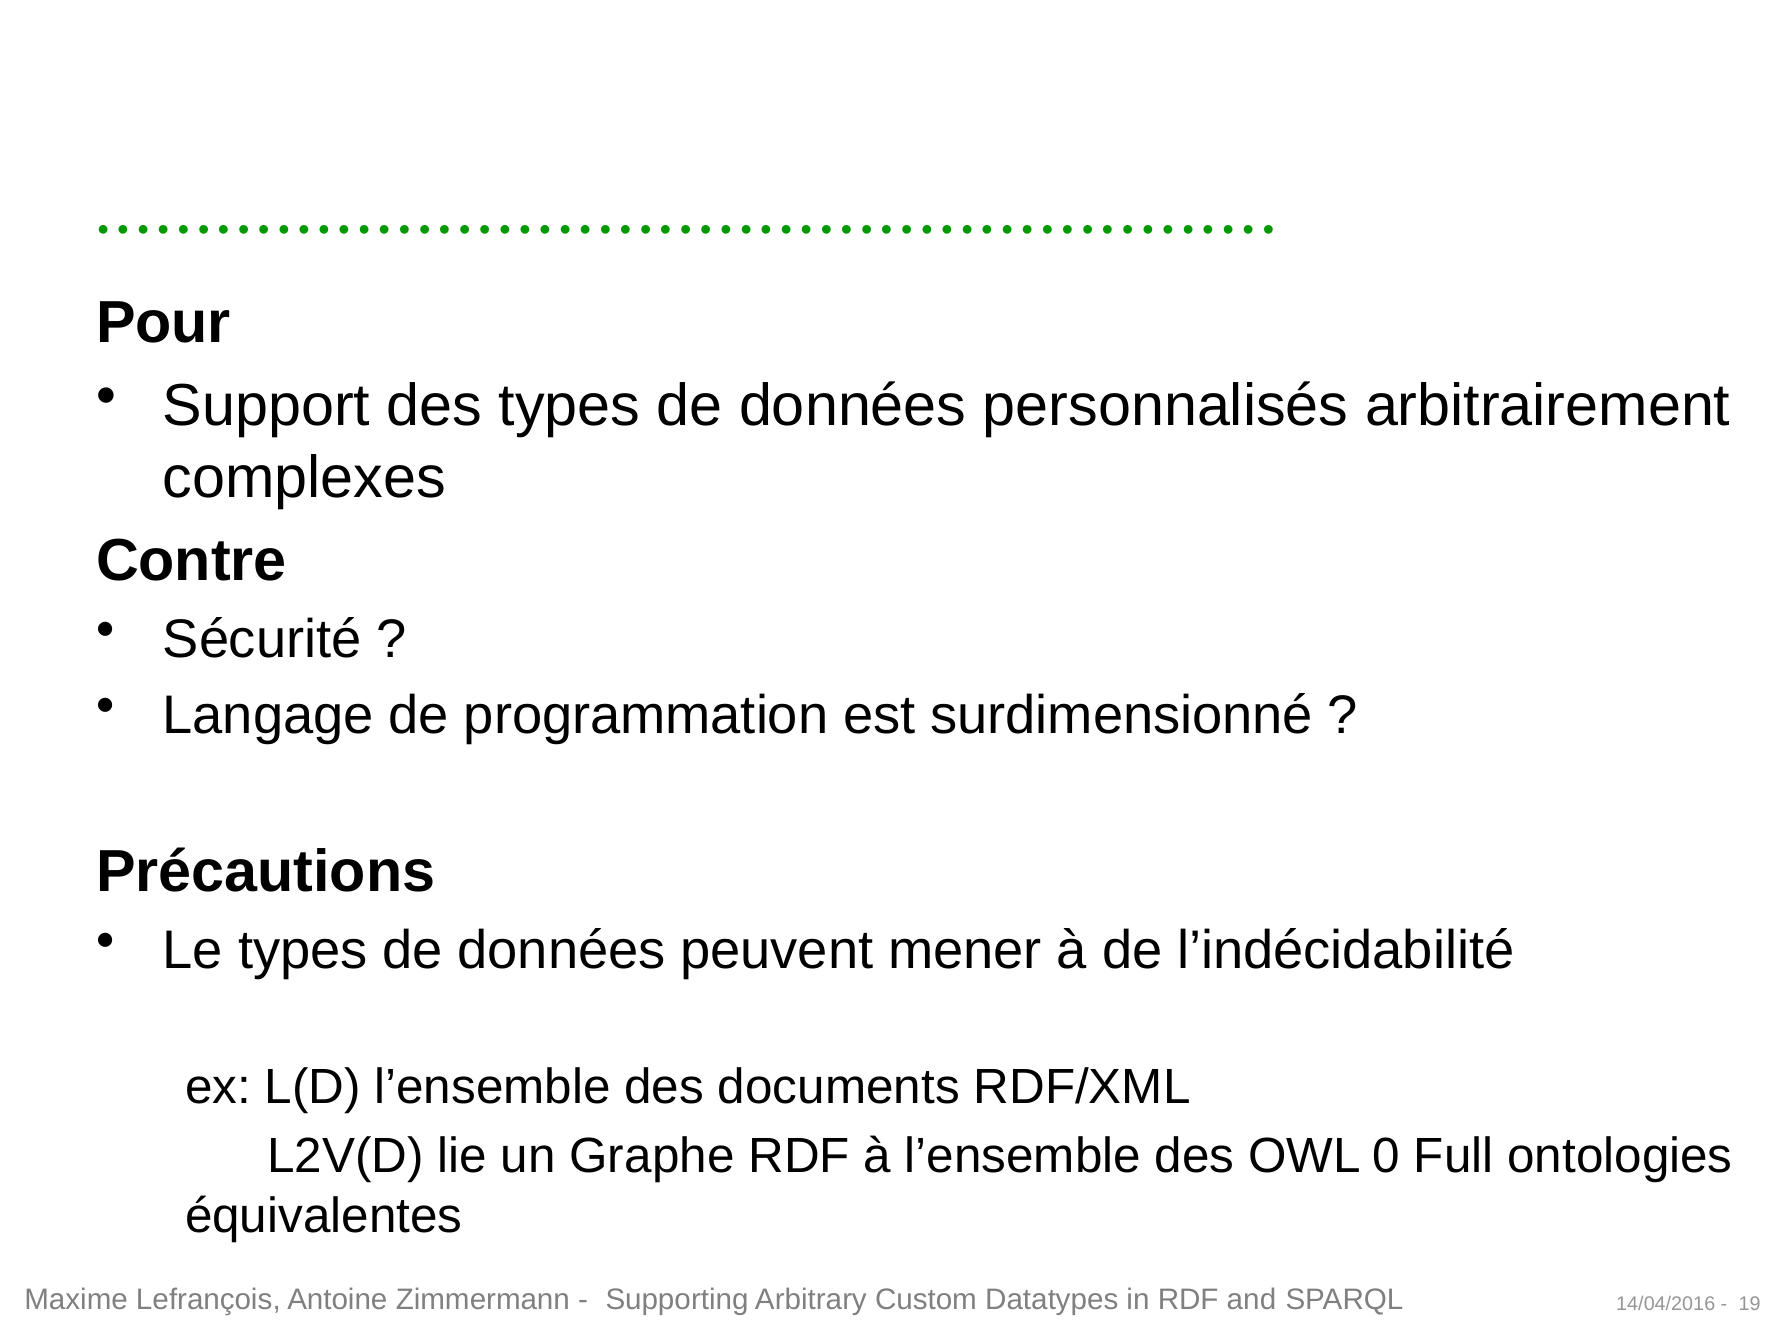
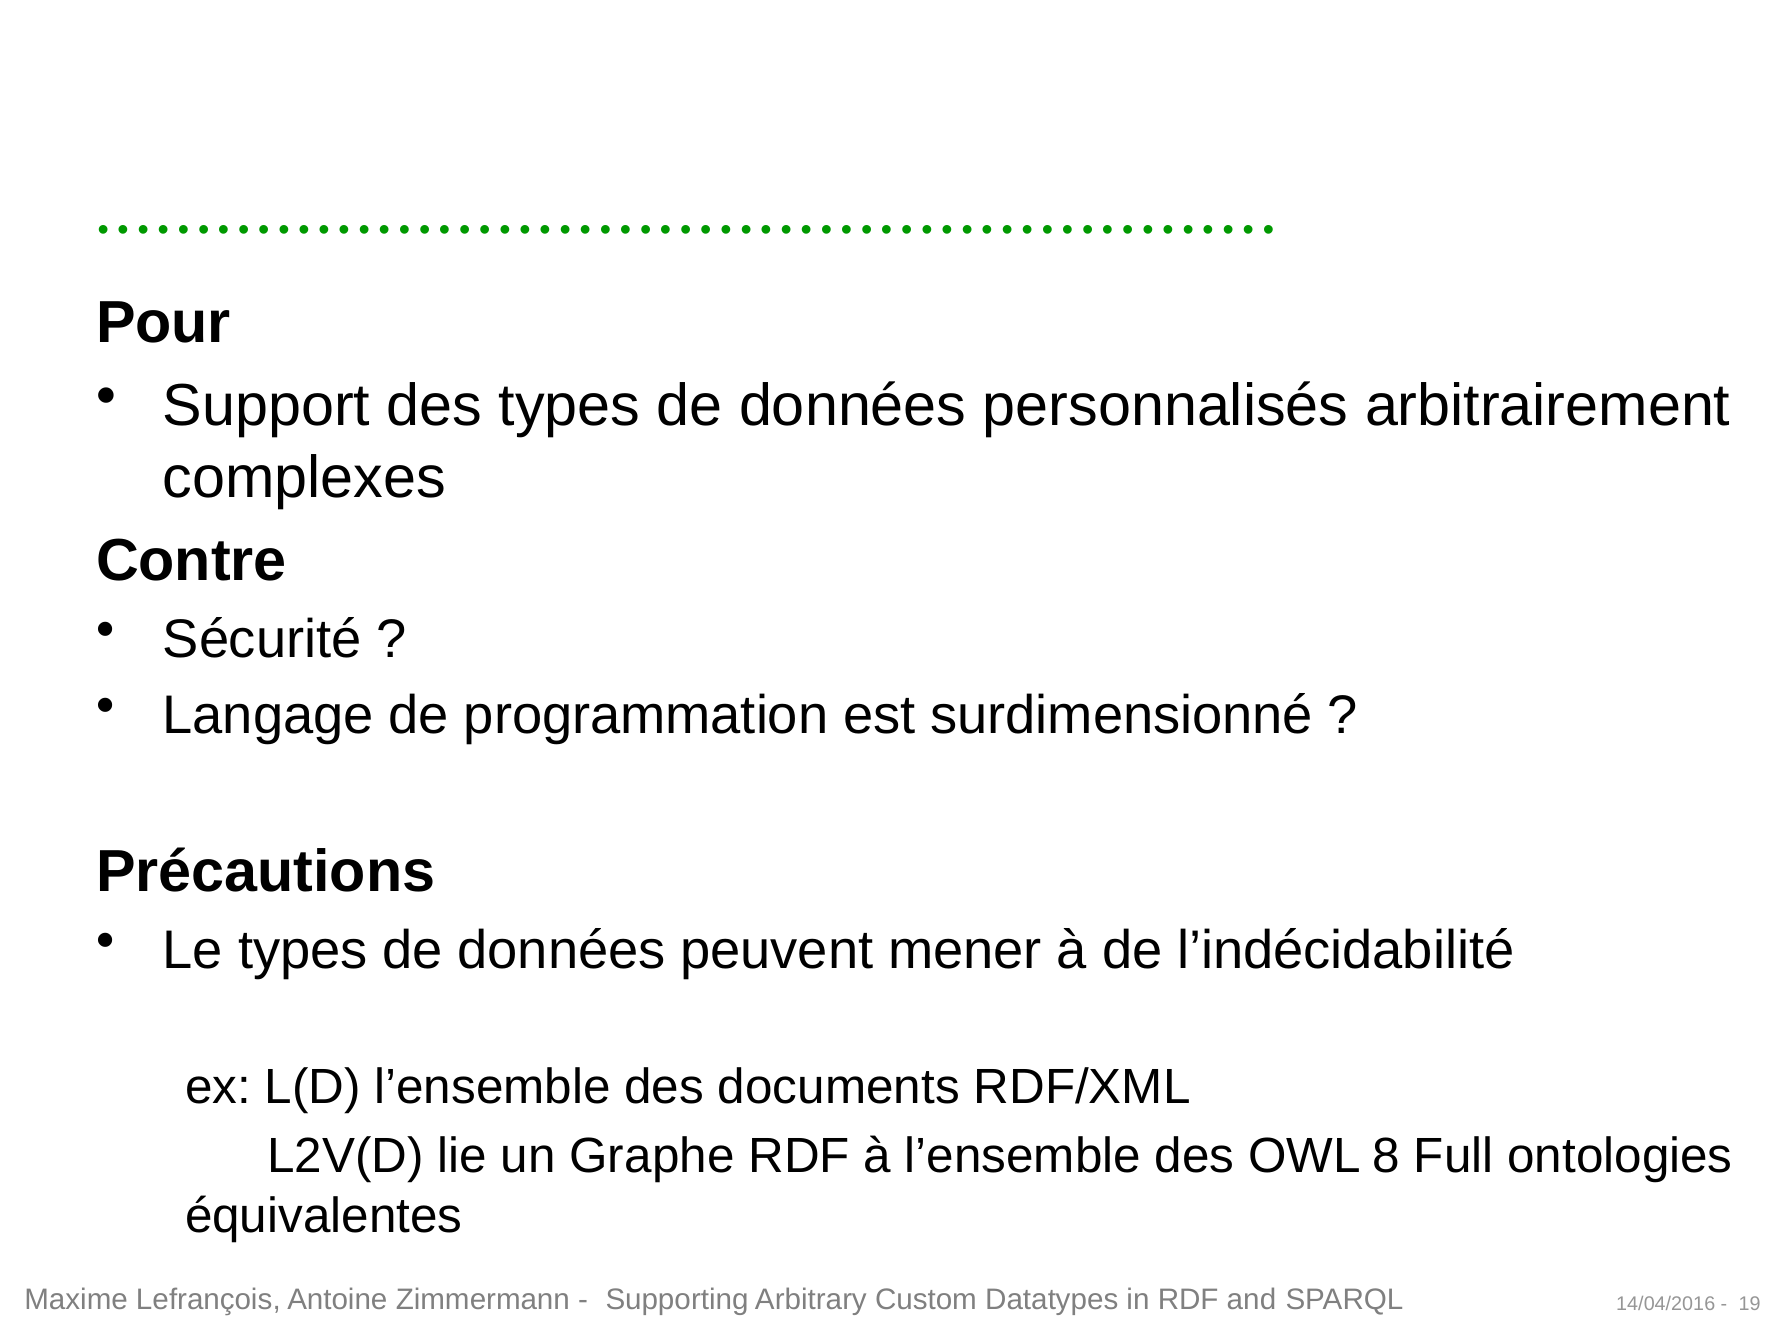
0: 0 -> 8
